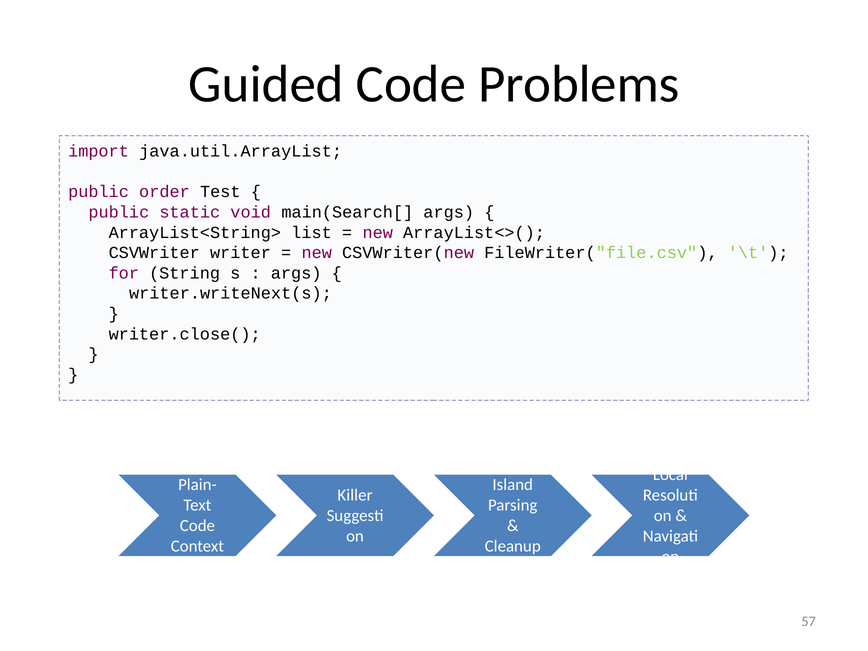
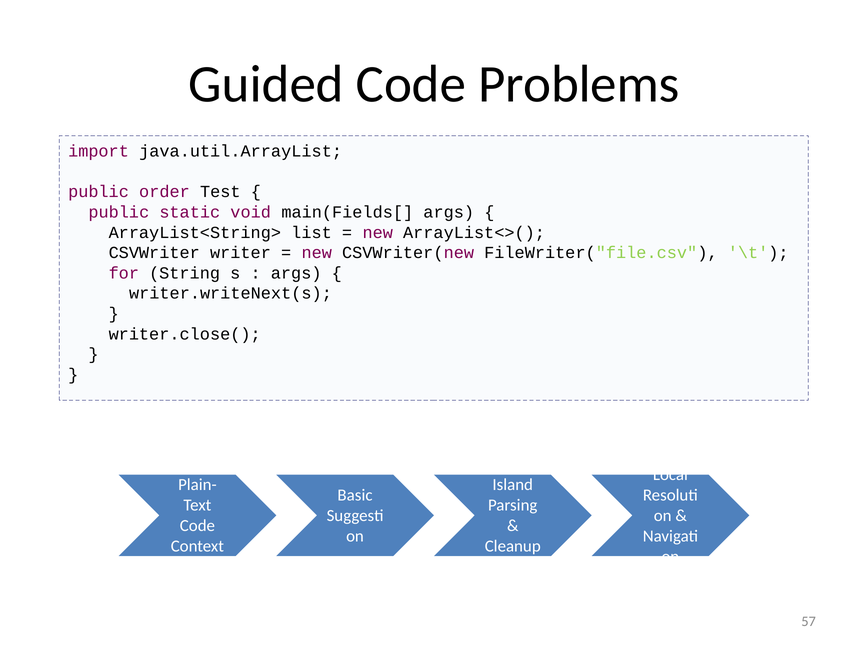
main(Search[: main(Search[ -> main(Fields[
Killer: Killer -> Basic
